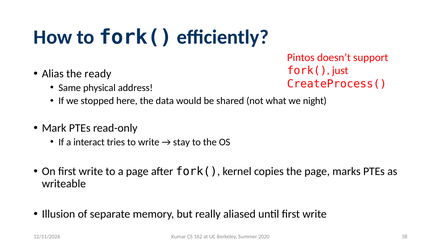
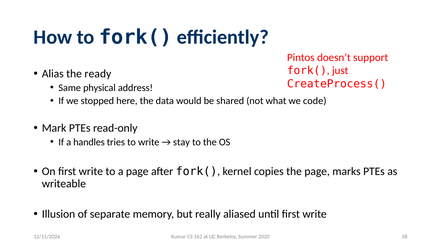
night: night -> code
interact: interact -> handles
